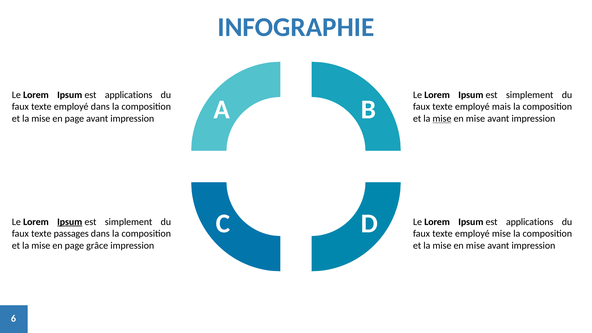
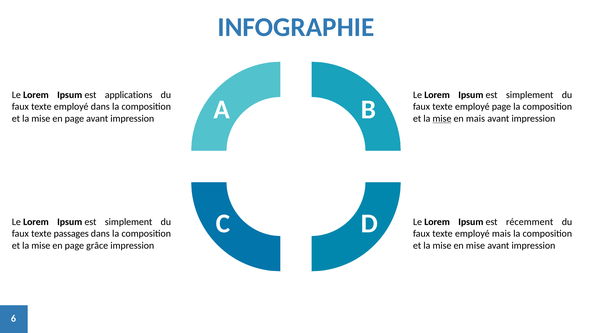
employé mais: mais -> page
mise at (475, 119): mise -> mais
Ipsum at (70, 222) underline: present -> none
applications at (530, 222): applications -> récemment
employé mise: mise -> mais
